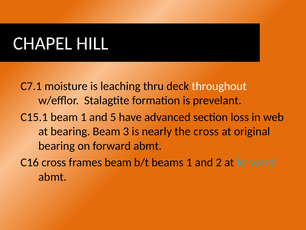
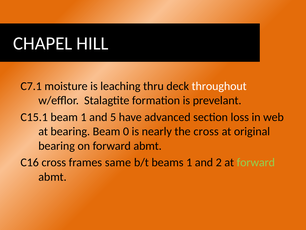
3: 3 -> 0
frames beam: beam -> same
forward at (256, 162) colour: light blue -> light green
